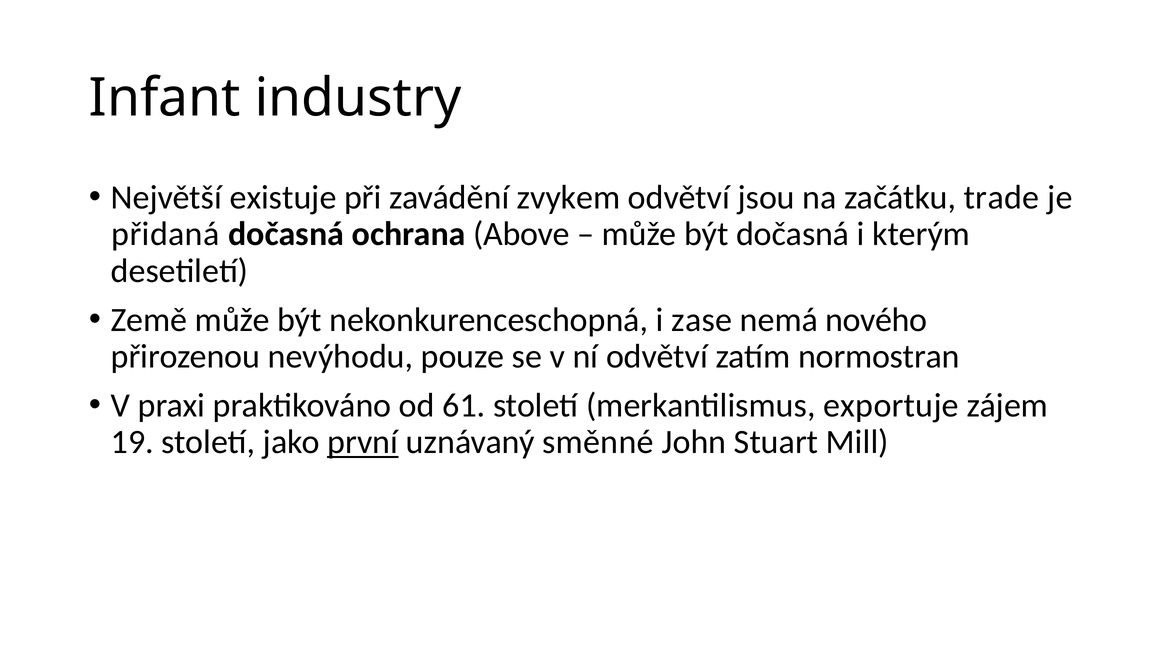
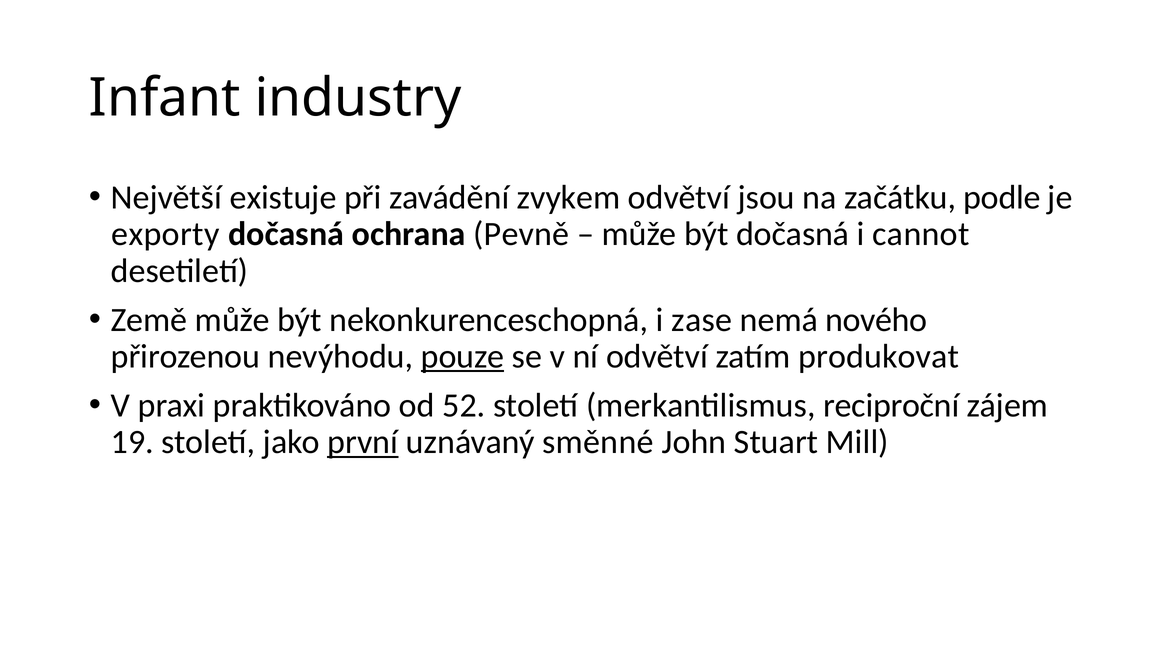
trade: trade -> podle
přidaná: přidaná -> exporty
Above: Above -> Pevně
kterým: kterým -> cannot
pouze underline: none -> present
normostran: normostran -> produkovat
61: 61 -> 52
exportuje: exportuje -> reciproční
